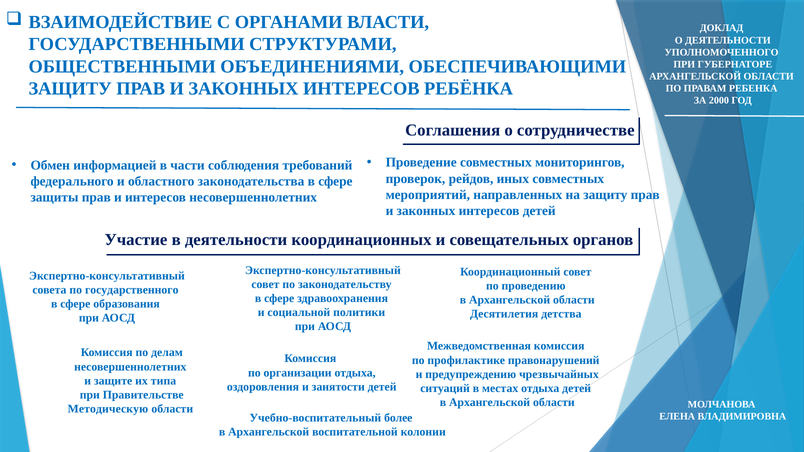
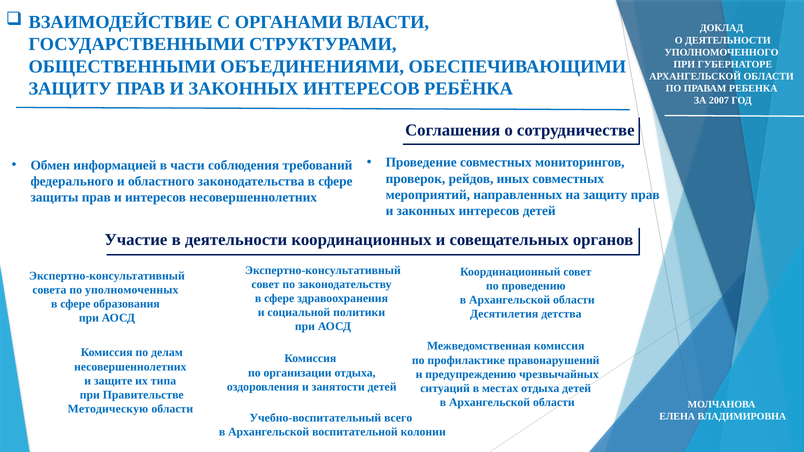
2000: 2000 -> 2007
государственного: государственного -> уполномоченных
более: более -> всего
